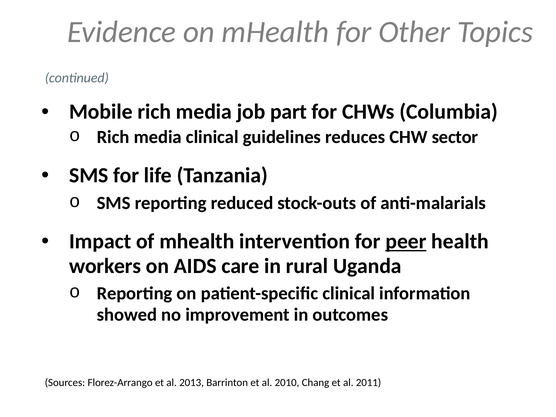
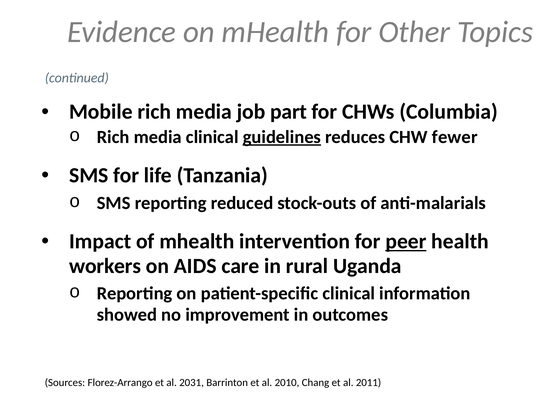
guidelines underline: none -> present
sector: sector -> fewer
2013: 2013 -> 2031
